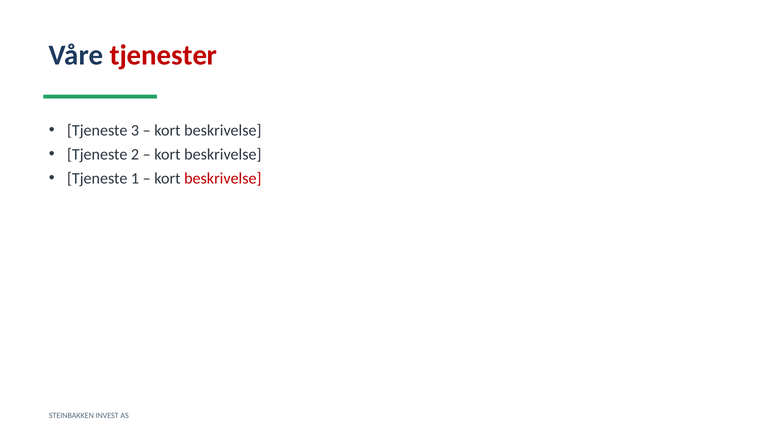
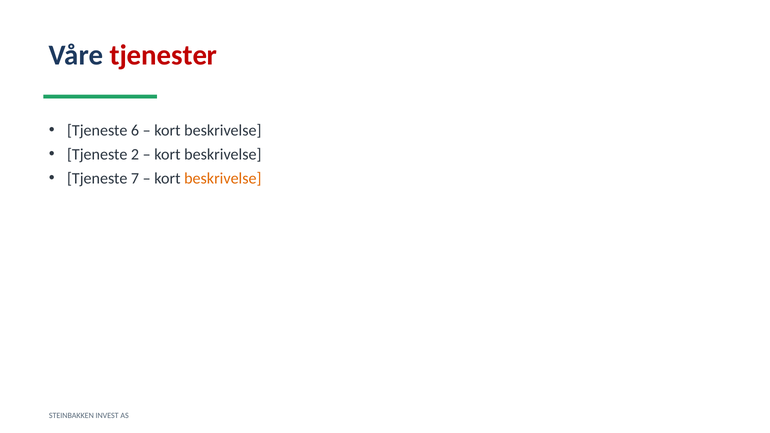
3: 3 -> 6
1: 1 -> 7
beskrivelse at (223, 179) colour: red -> orange
